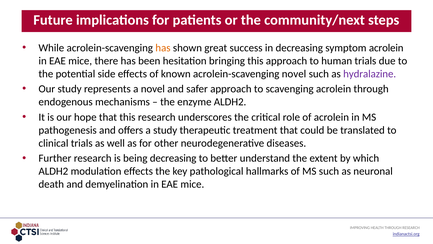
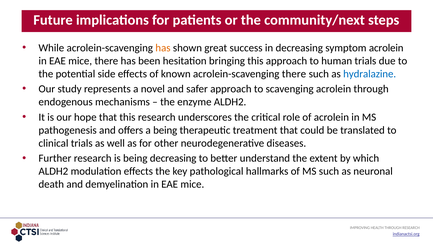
acrolein-scavenging novel: novel -> there
hydralazine colour: purple -> blue
a study: study -> being
